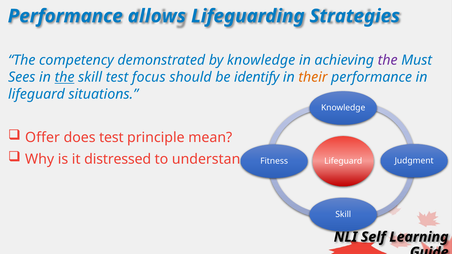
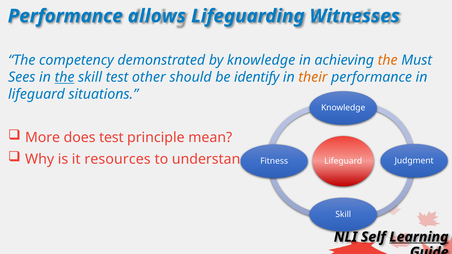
Strategies: Strategies -> Witnesses
the at (388, 60) colour: purple -> orange
focus: focus -> other
Offer: Offer -> More
distressed: distressed -> resources
Learning underline: none -> present
